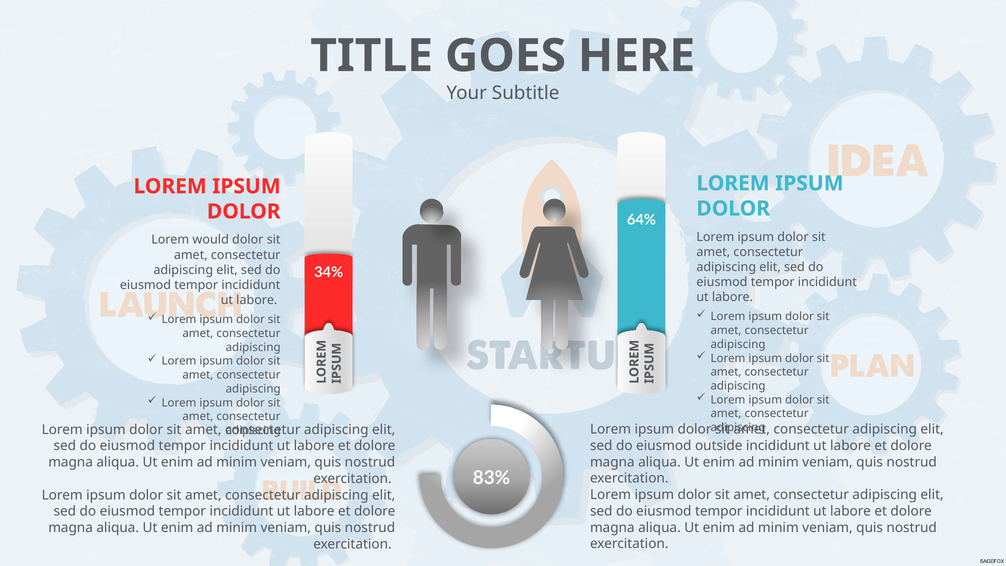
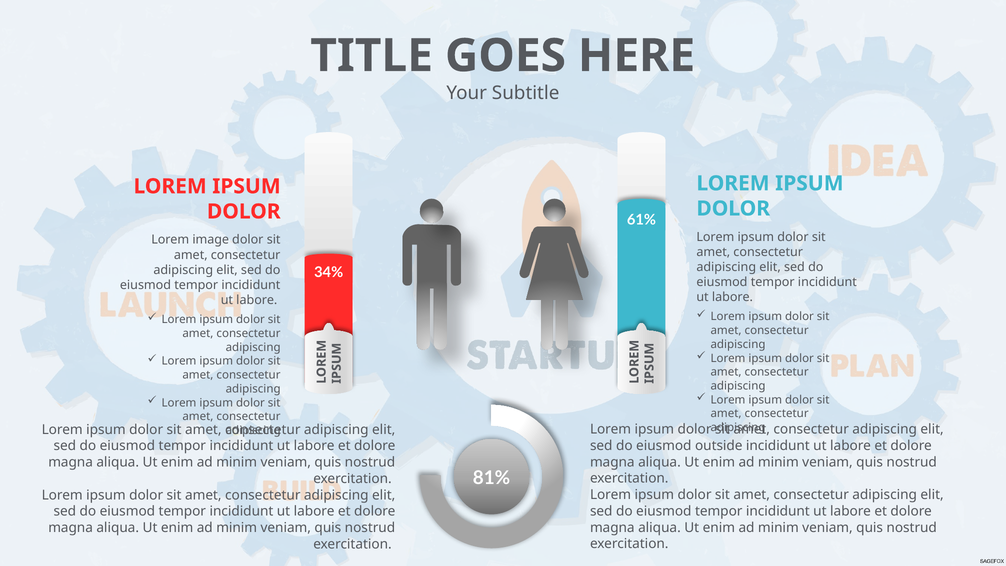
64%: 64% -> 61%
would: would -> image
83%: 83% -> 81%
